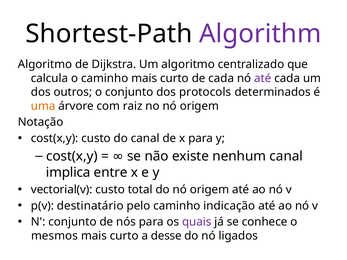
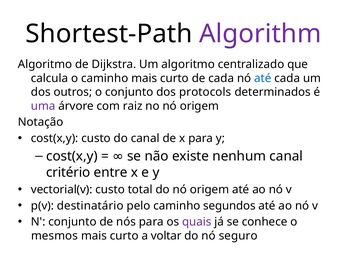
até at (263, 78) colour: purple -> blue
uma colour: orange -> purple
implica: implica -> critério
indicação: indicação -> segundos
desse: desse -> voltar
ligados: ligados -> seguro
